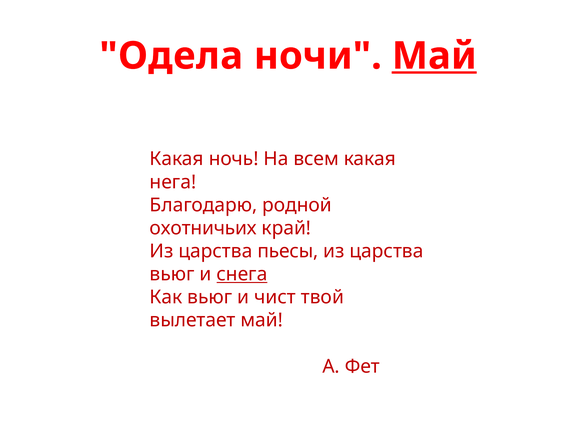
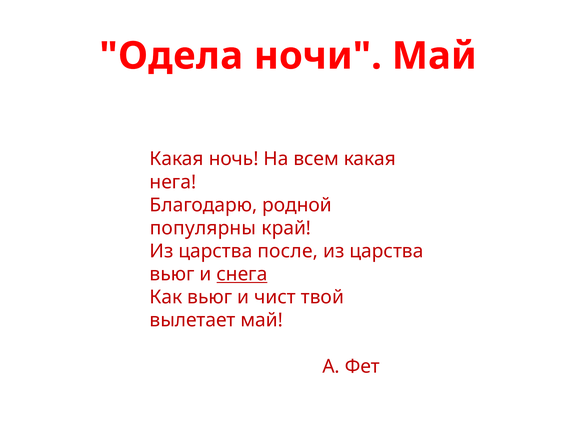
Май at (434, 56) underline: present -> none
охотничьих: охотничьих -> популярны
пьесы: пьесы -> после
